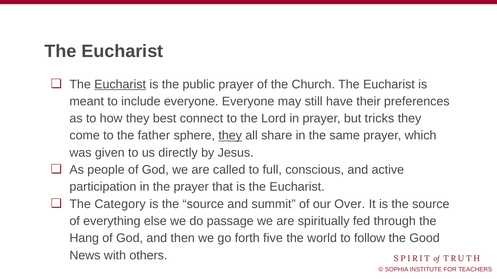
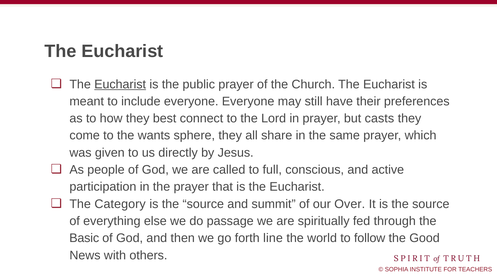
tricks: tricks -> casts
father: father -> wants
they at (230, 136) underline: present -> none
Hang: Hang -> Basic
five: five -> line
